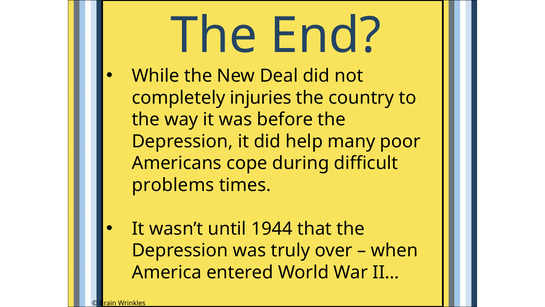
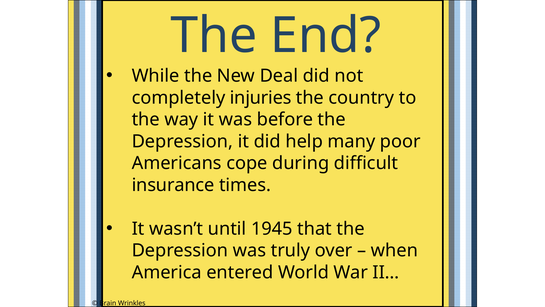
problems: problems -> insurance
1944: 1944 -> 1945
